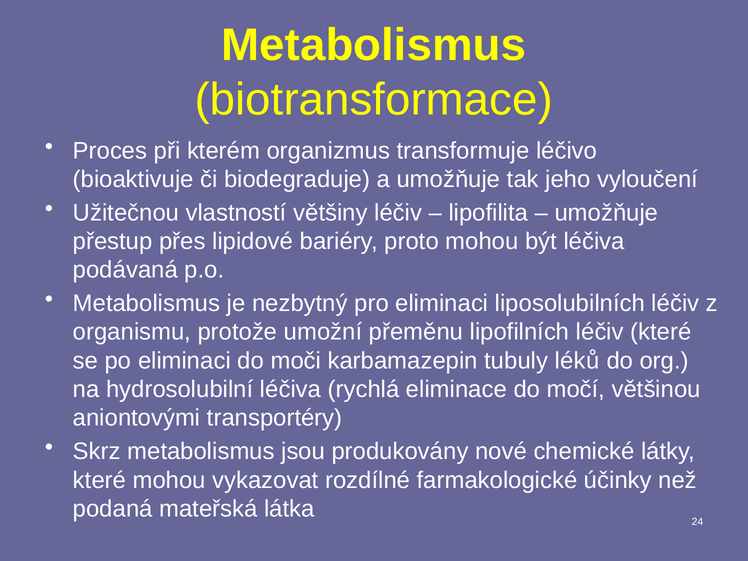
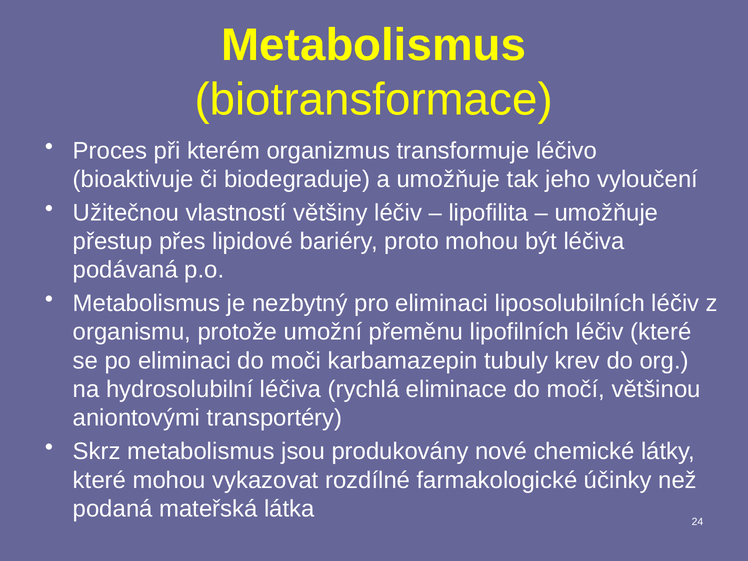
léků: léků -> krev
